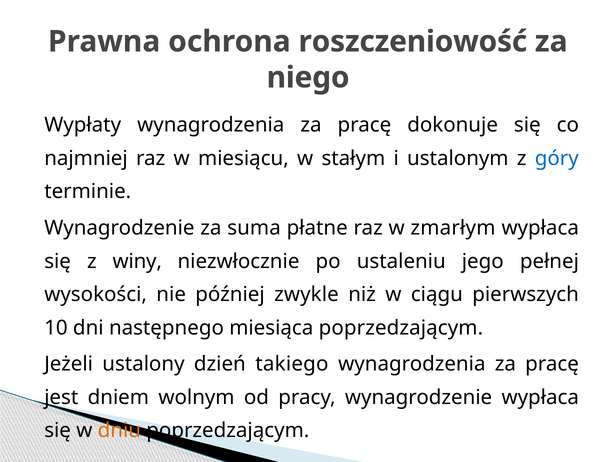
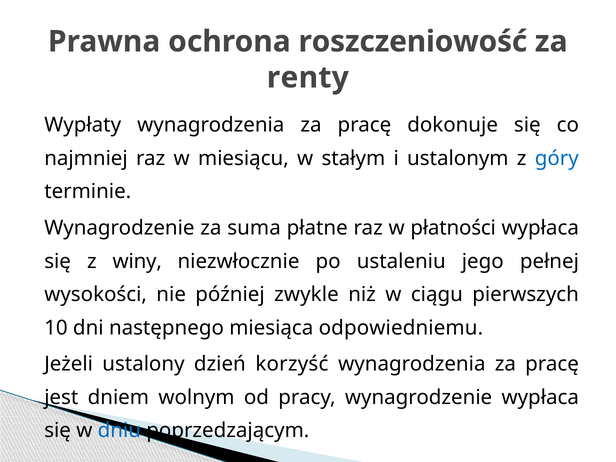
niego: niego -> renty
zmarłym: zmarłym -> płatności
miesiąca poprzedzającym: poprzedzającym -> odpowiedniemu
takiego: takiego -> korzyść
dniu colour: orange -> blue
